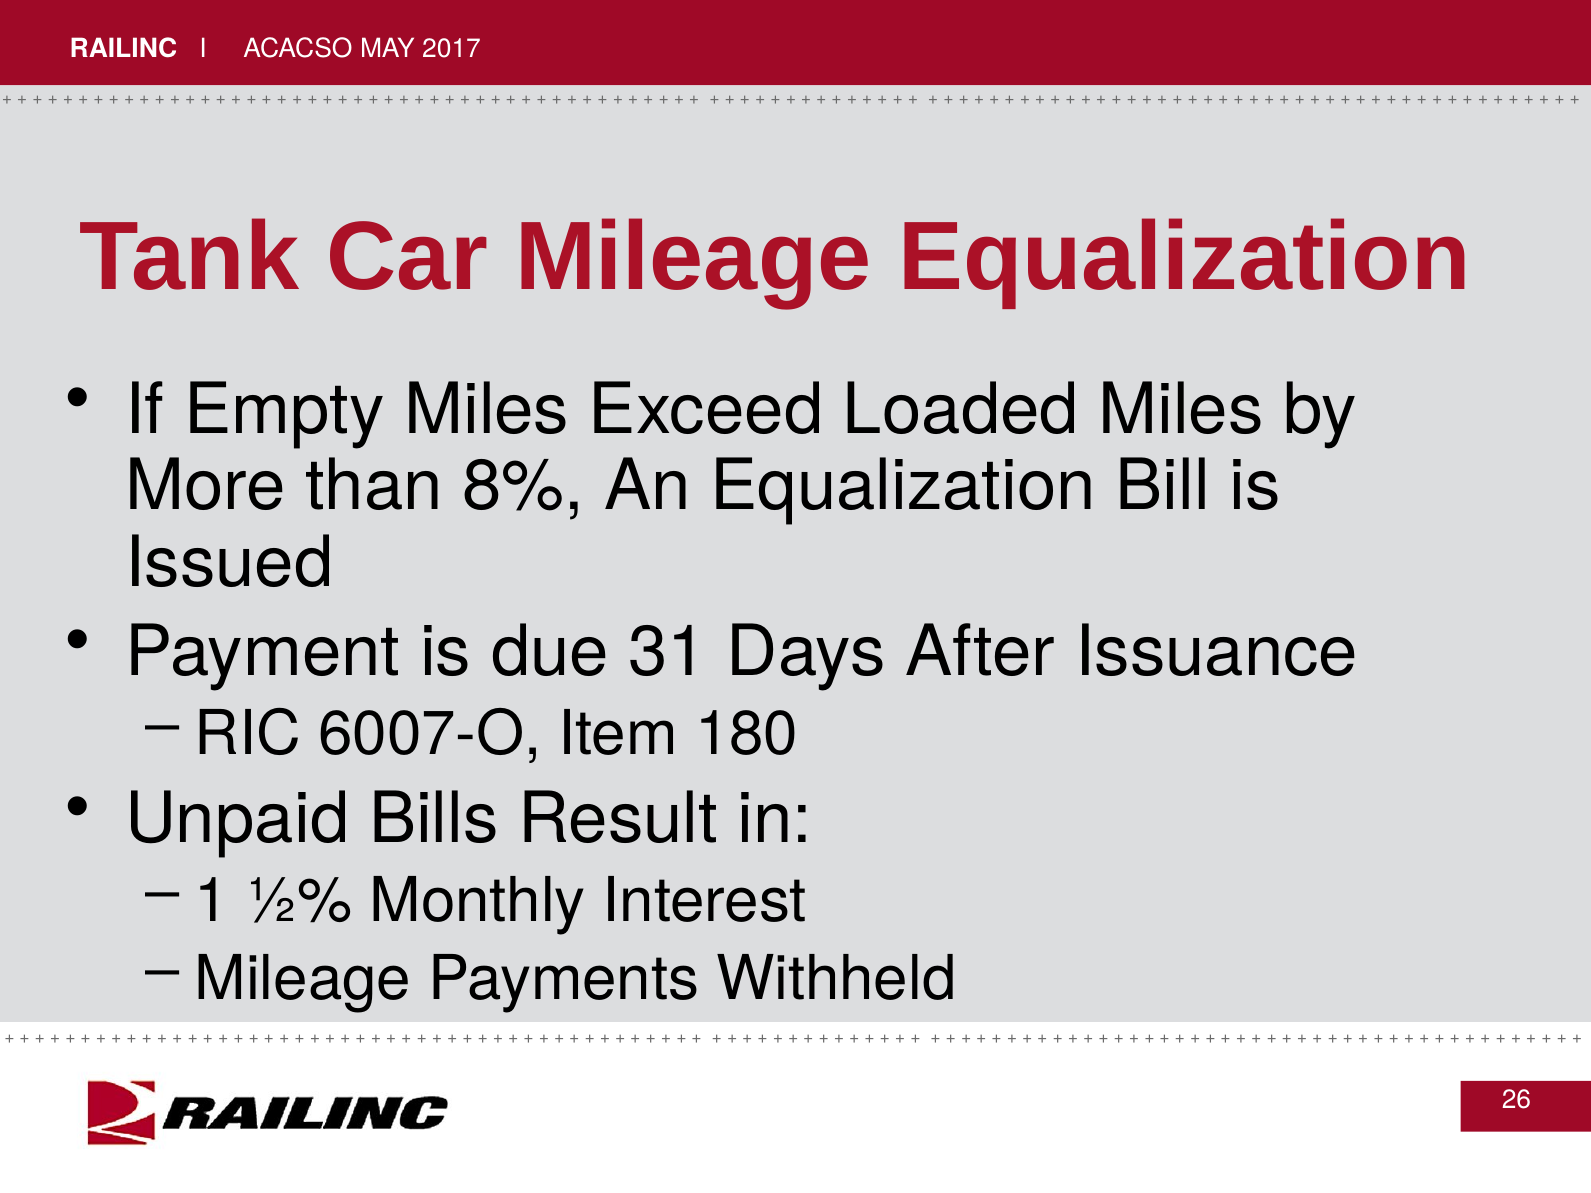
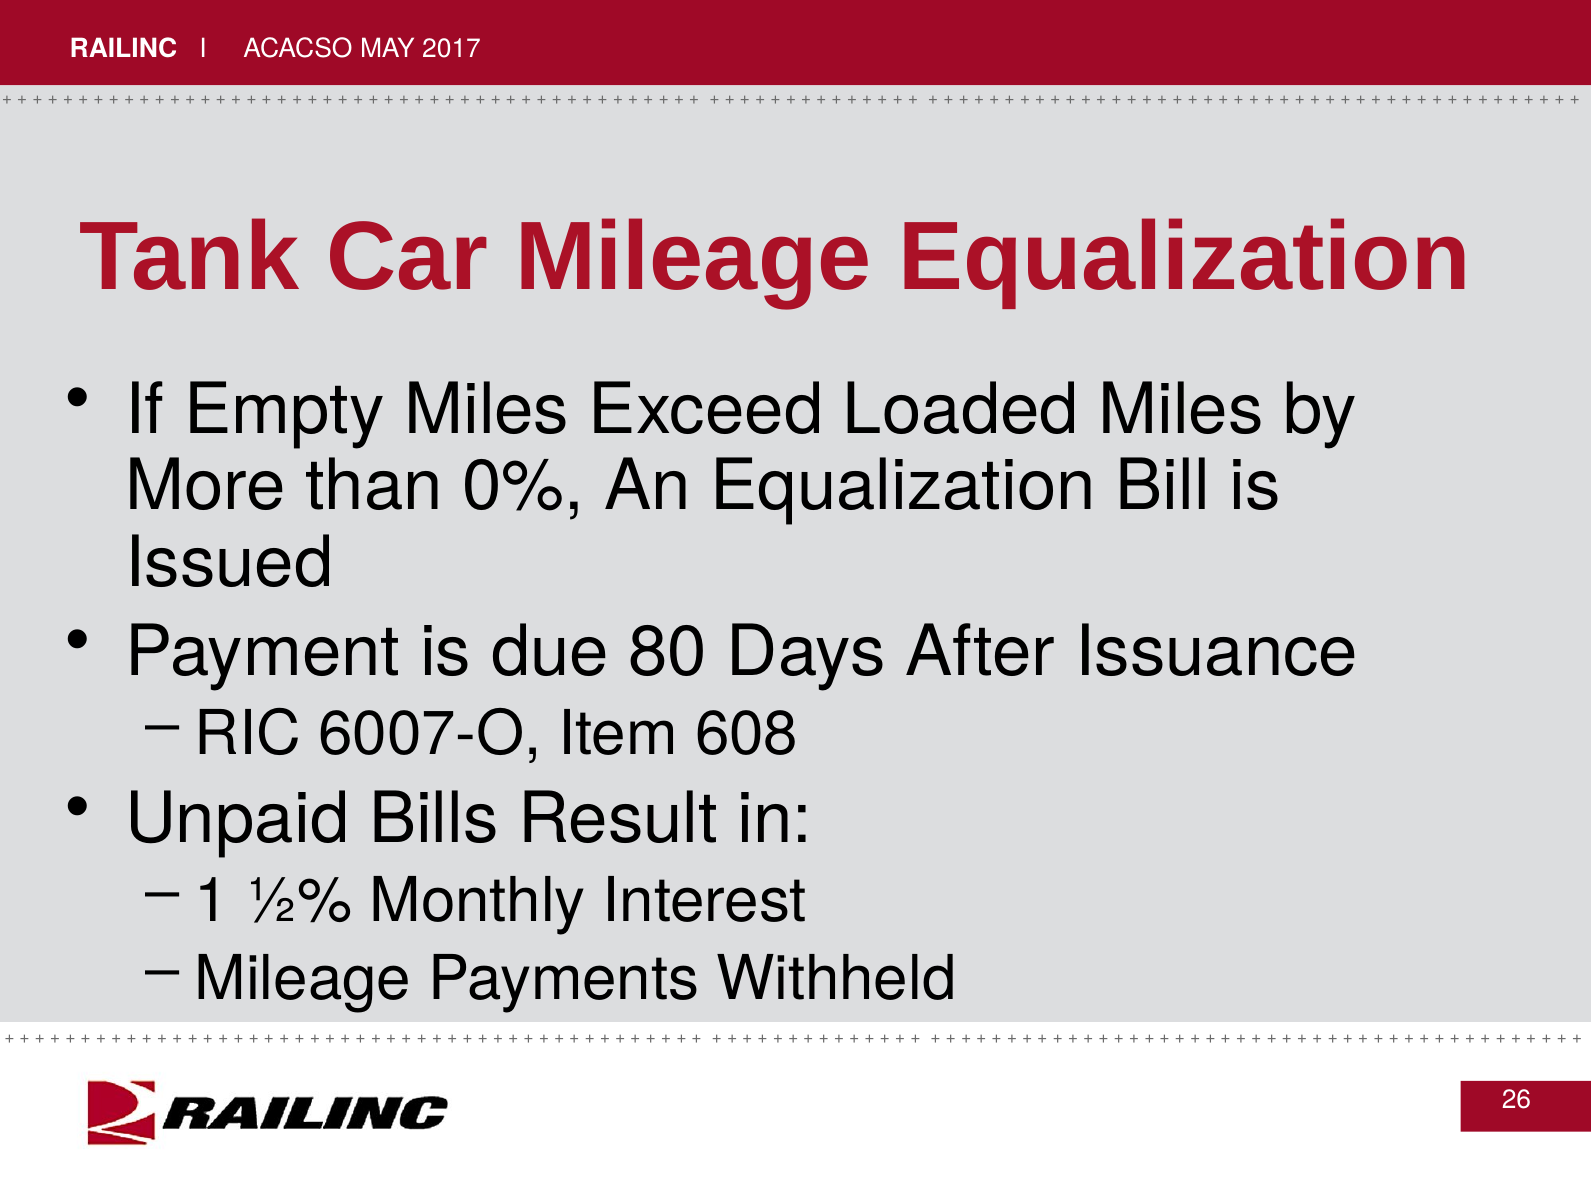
8%: 8% -> 0%
31: 31 -> 80
180: 180 -> 608
